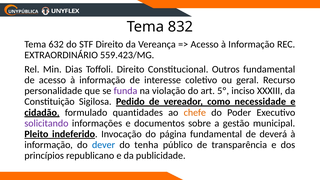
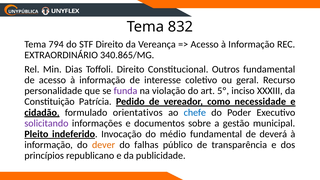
632: 632 -> 794
559.423/MG: 559.423/MG -> 340.865/MG
Sigilosa: Sigilosa -> Patrícia
quantidades: quantidades -> orientativos
chefe colour: orange -> blue
página: página -> médio
dever colour: blue -> orange
tenha: tenha -> falhas
